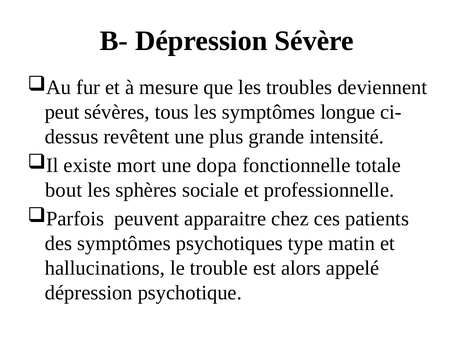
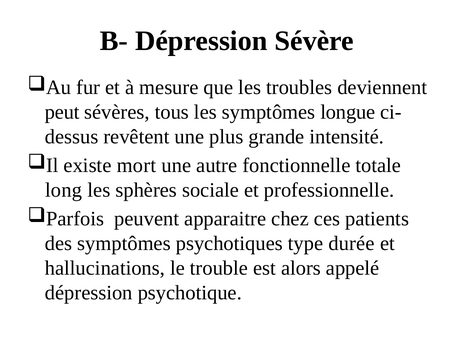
dopa: dopa -> autre
bout: bout -> long
matin: matin -> durée
